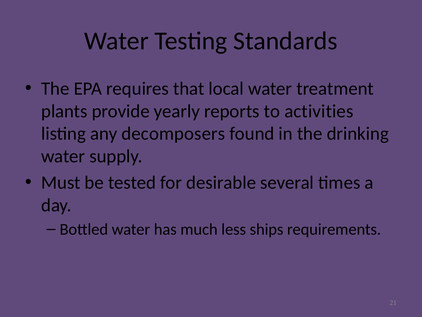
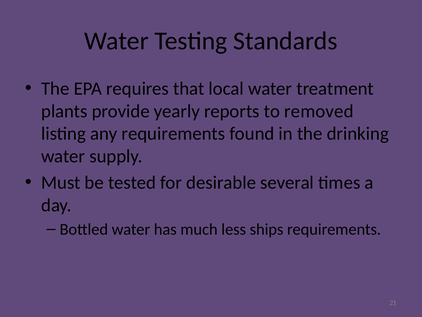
activities: activities -> removed
any decomposers: decomposers -> requirements
